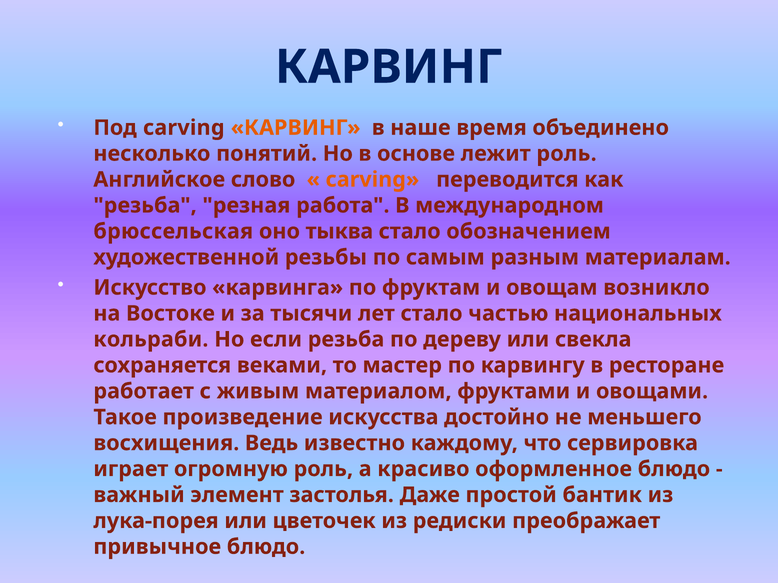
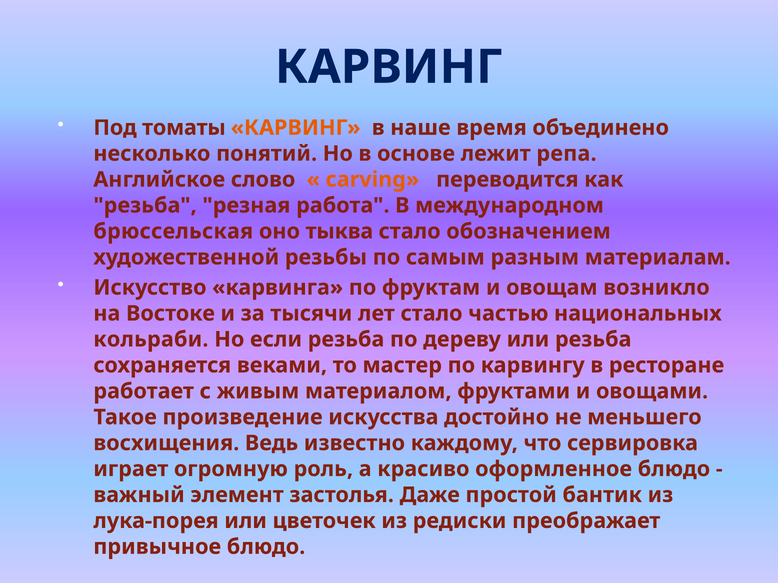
Под carving: carving -> томаты
лежит роль: роль -> репа
или свекла: свекла -> резьба
